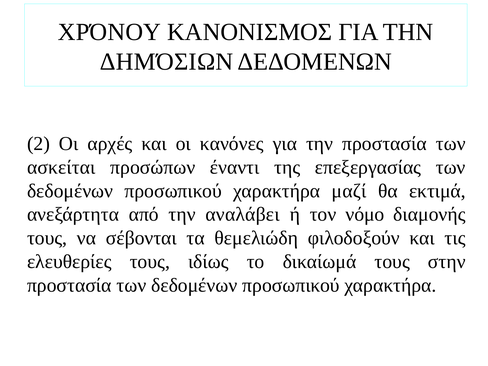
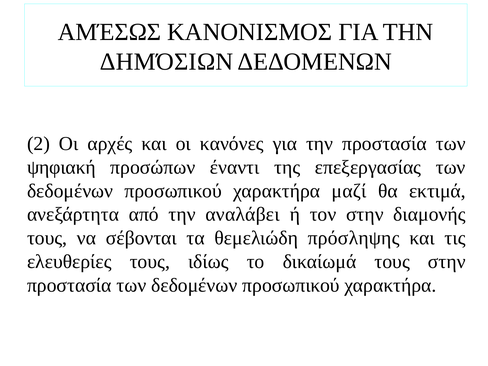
ΧΡΌΝΟΥ: ΧΡΌΝΟΥ -> ΑΜΈΣΩΣ
ασκείται: ασκείται -> ψηφιακή
τον νόμο: νόμο -> στην
φιλοδοξούν: φιλοδοξούν -> πρόσληψης
